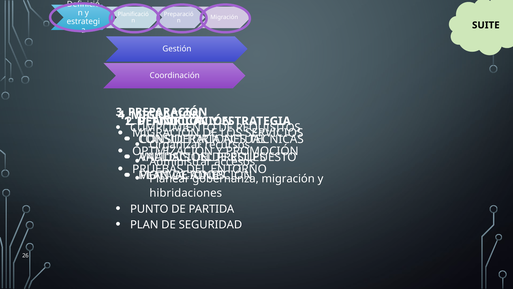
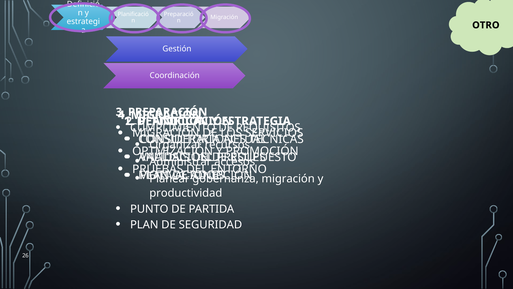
SUITE: SUITE -> OTRO
hibridaciones: hibridaciones -> productividad
